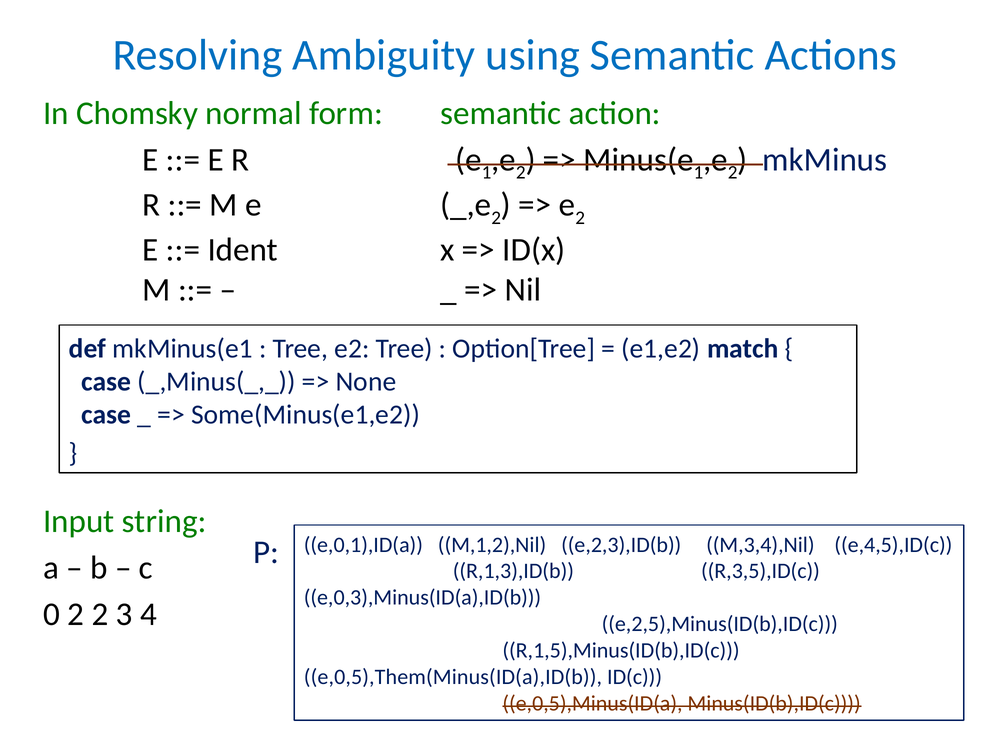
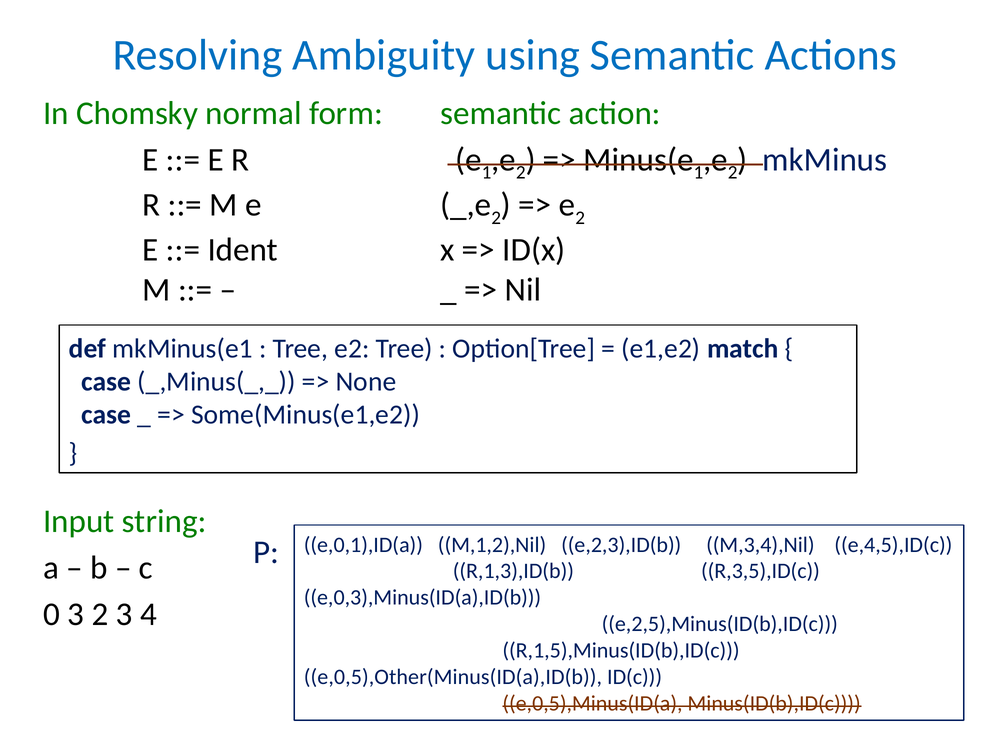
0 2: 2 -> 3
e,0,5),Them(Minus(ID(a),ID(b: e,0,5),Them(Minus(ID(a),ID(b -> e,0,5),Other(Minus(ID(a),ID(b
